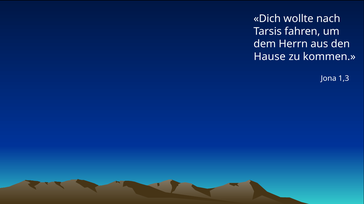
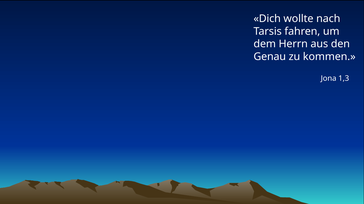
Hause: Hause -> Genau
